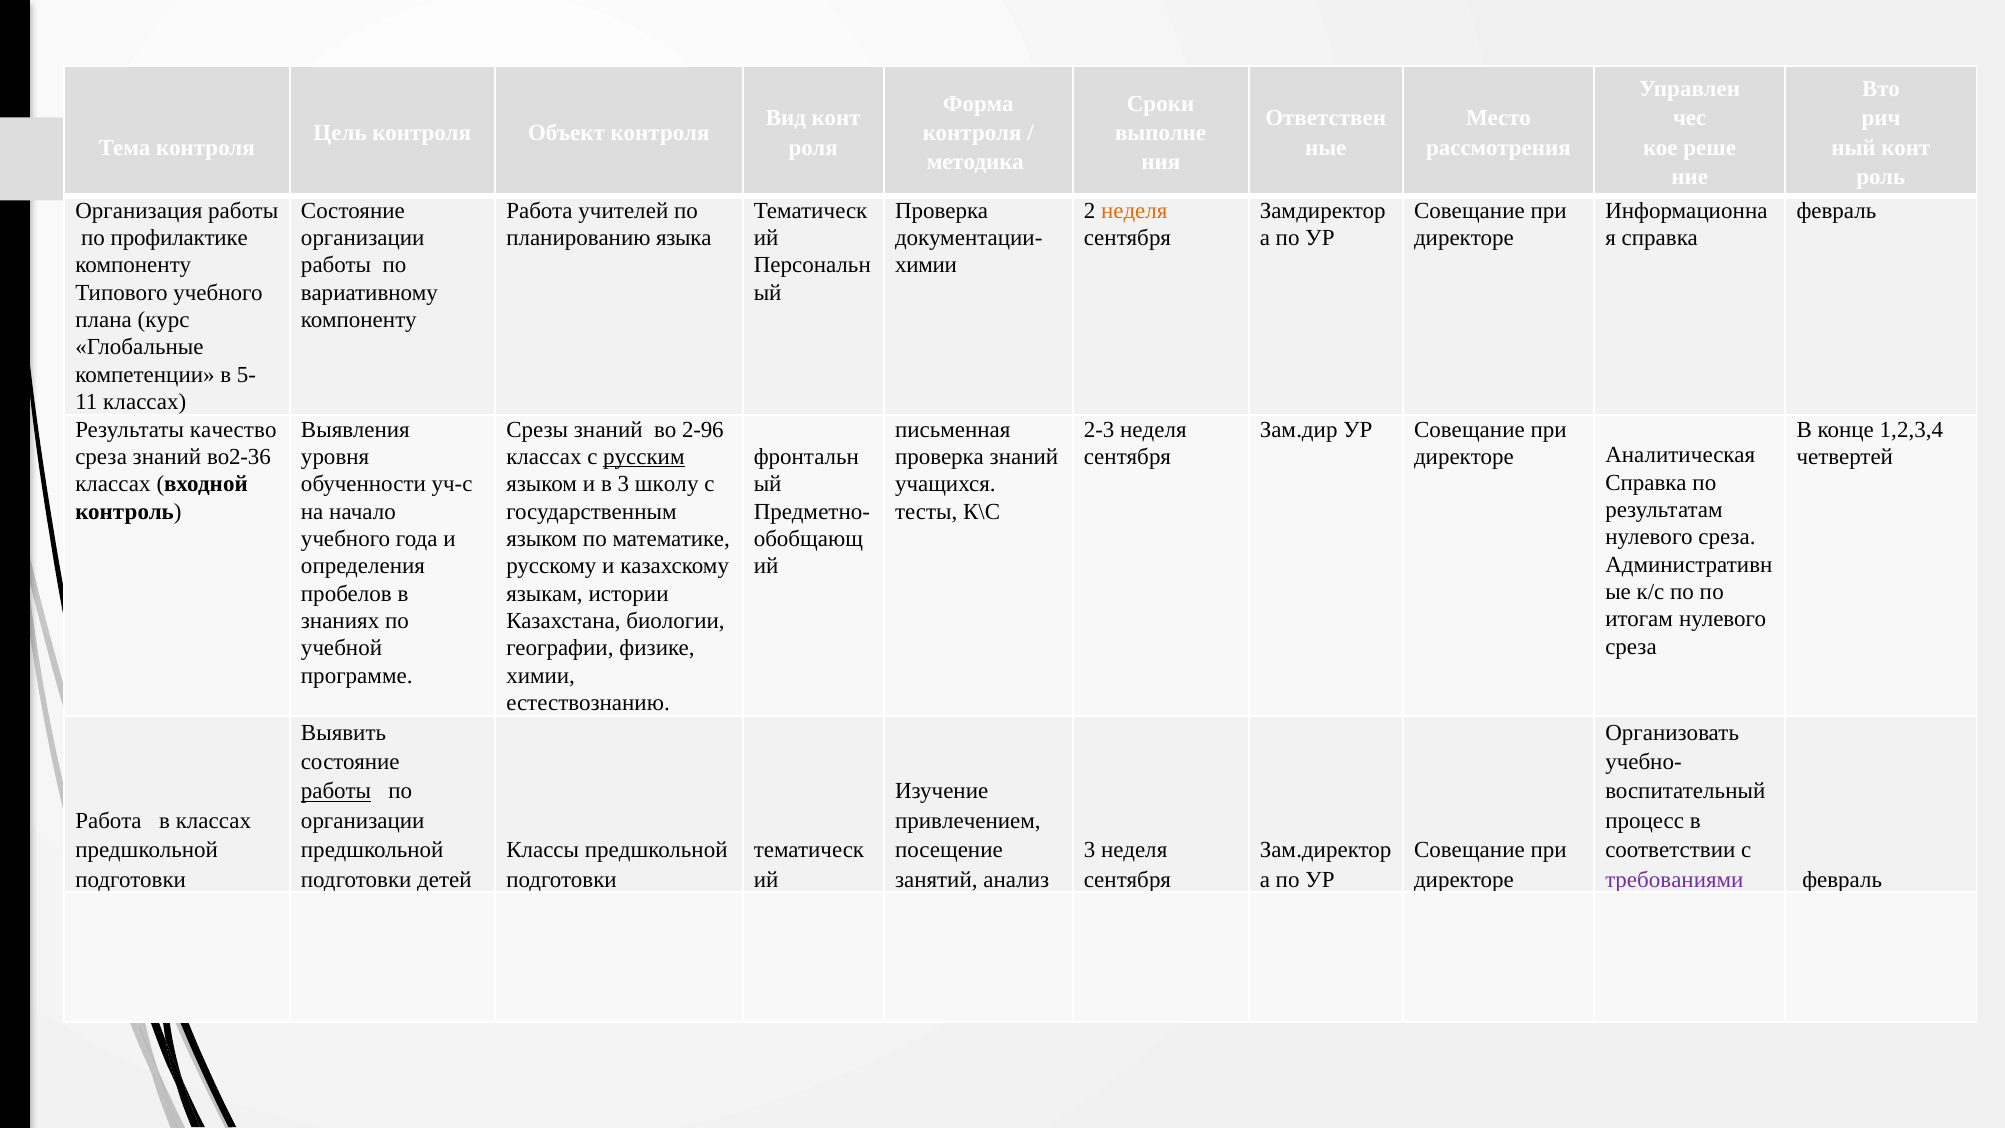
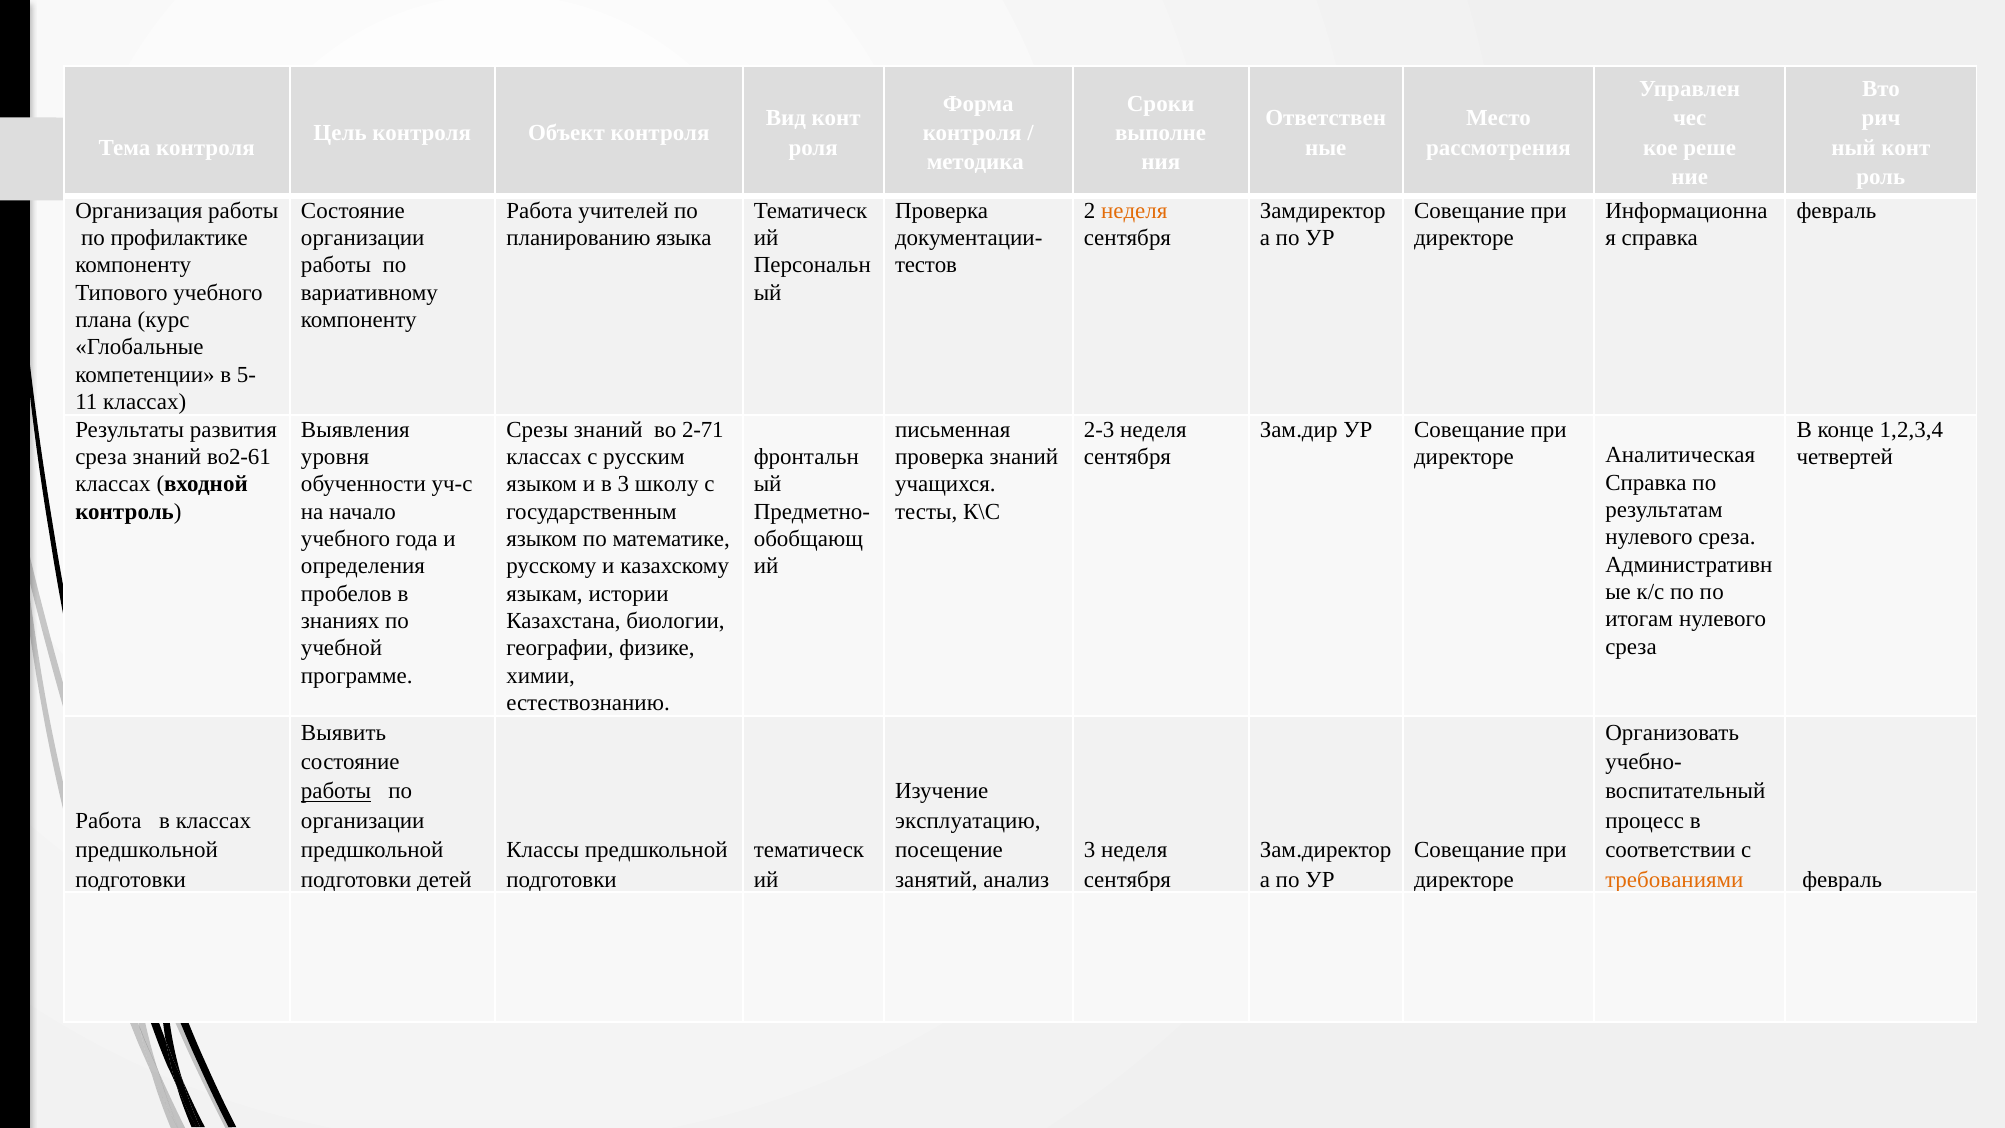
химии at (926, 265): химии -> тестов
качество: качество -> развития
2-96: 2-96 -> 2-71
во2-36: во2-36 -> во2-61
русским underline: present -> none
привлечением: привлечением -> эксплуатацию
требованиями colour: purple -> orange
